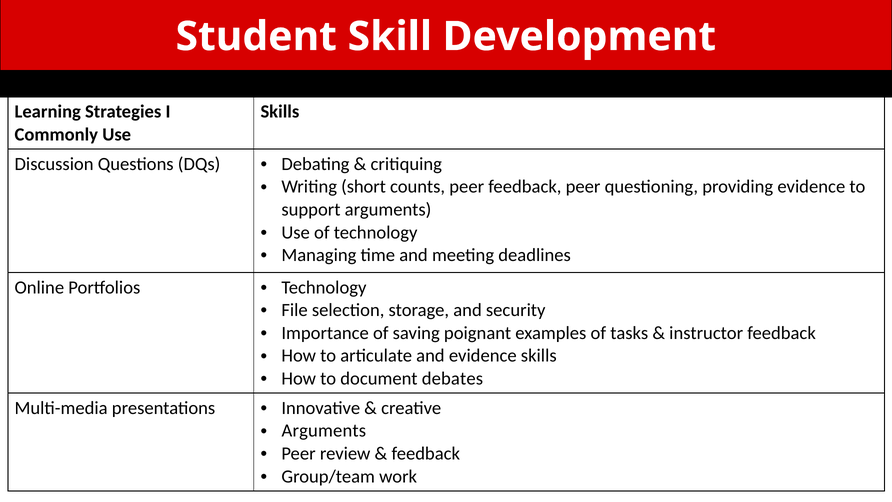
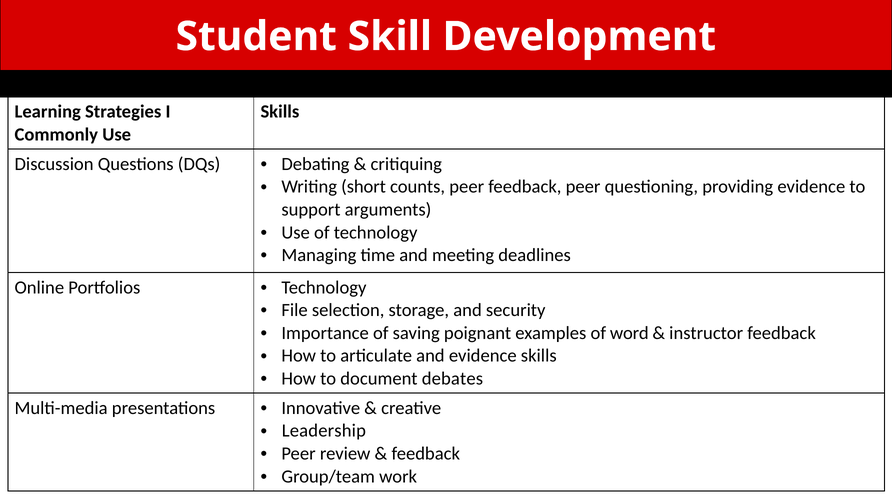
tasks: tasks -> word
Arguments at (324, 431): Arguments -> Leadership
